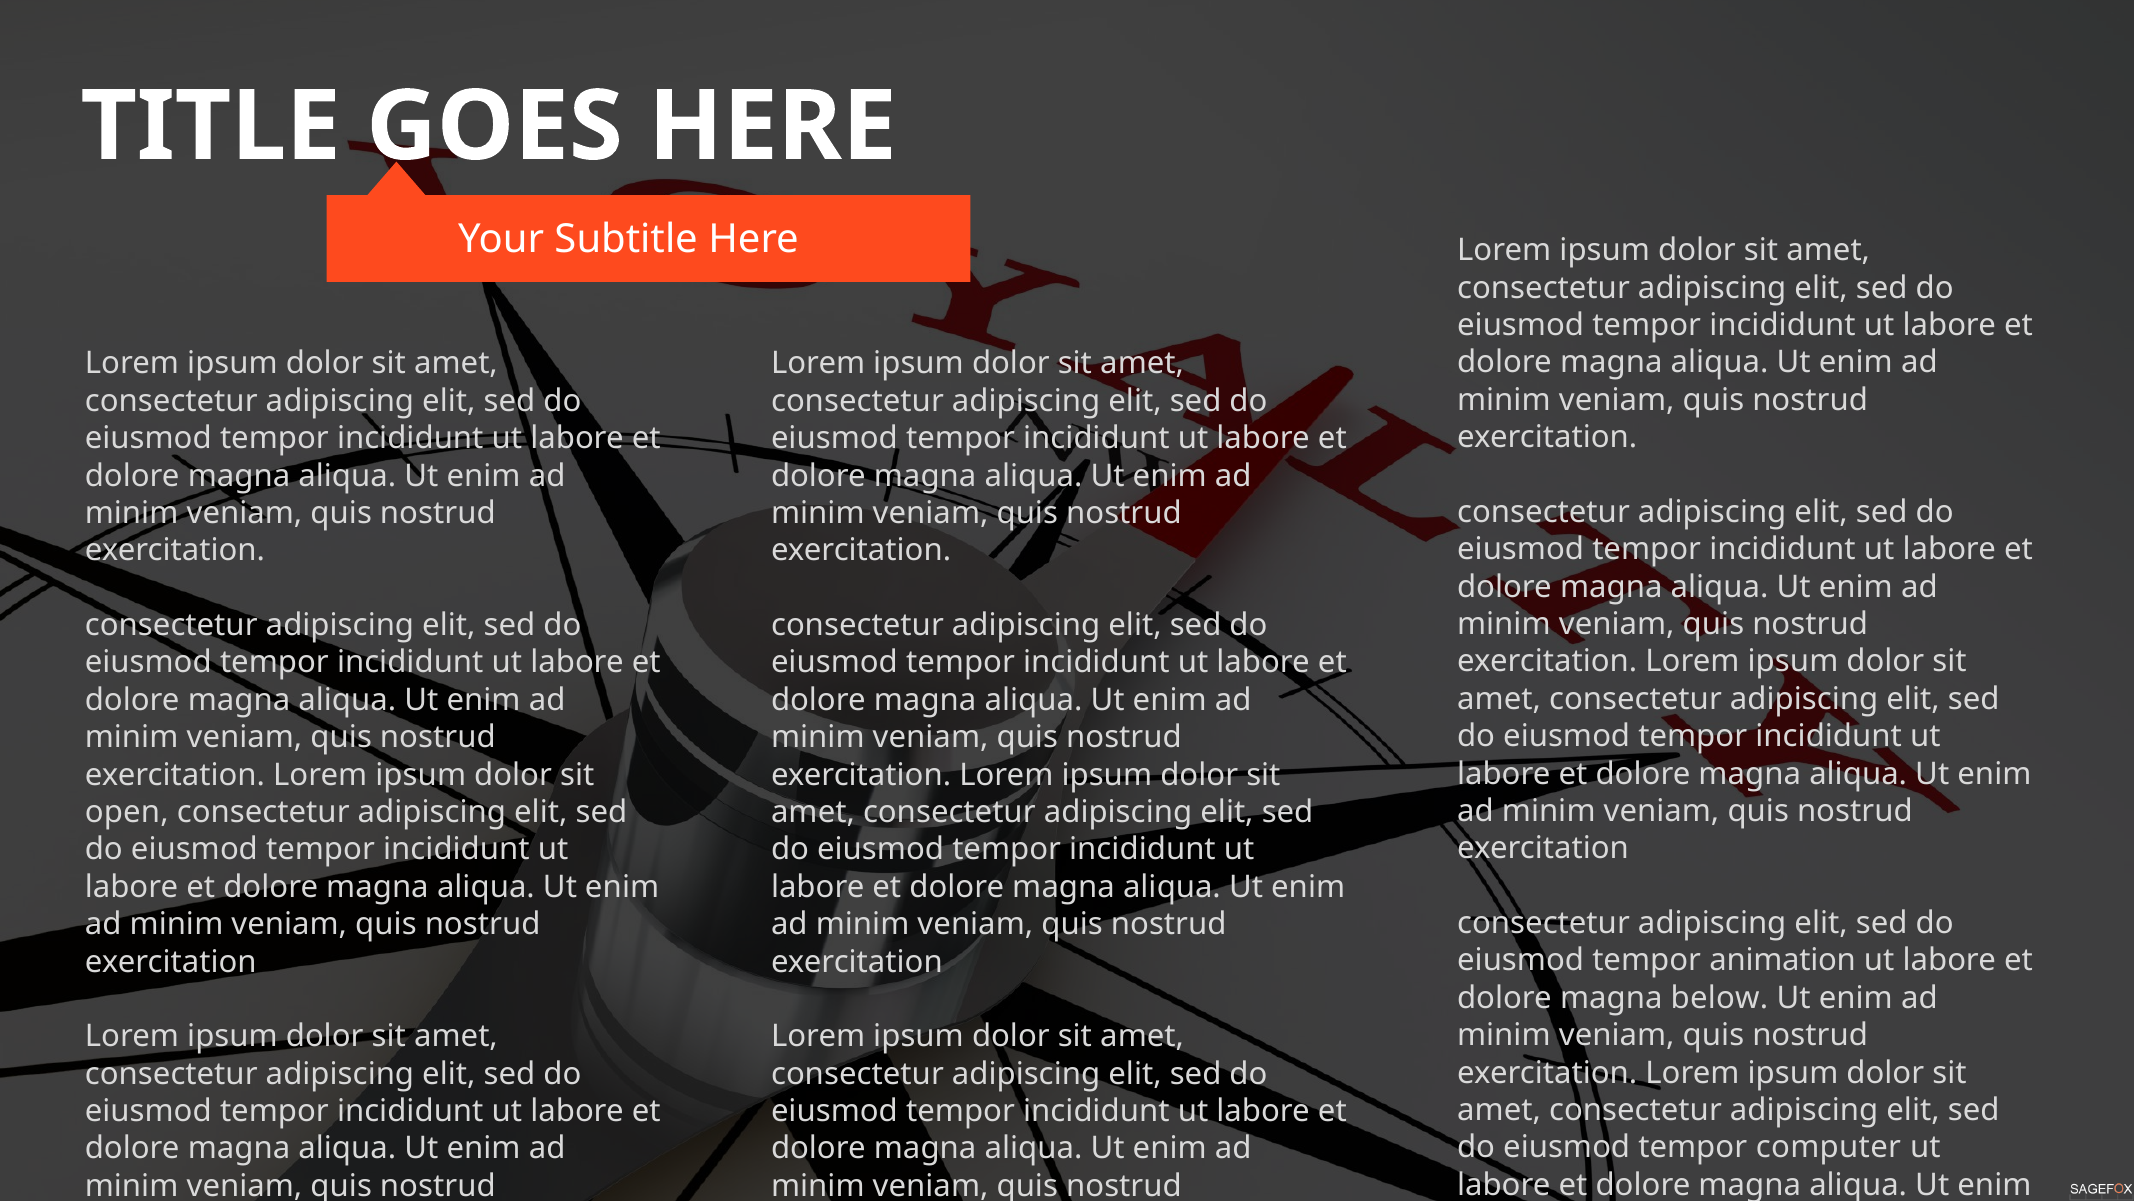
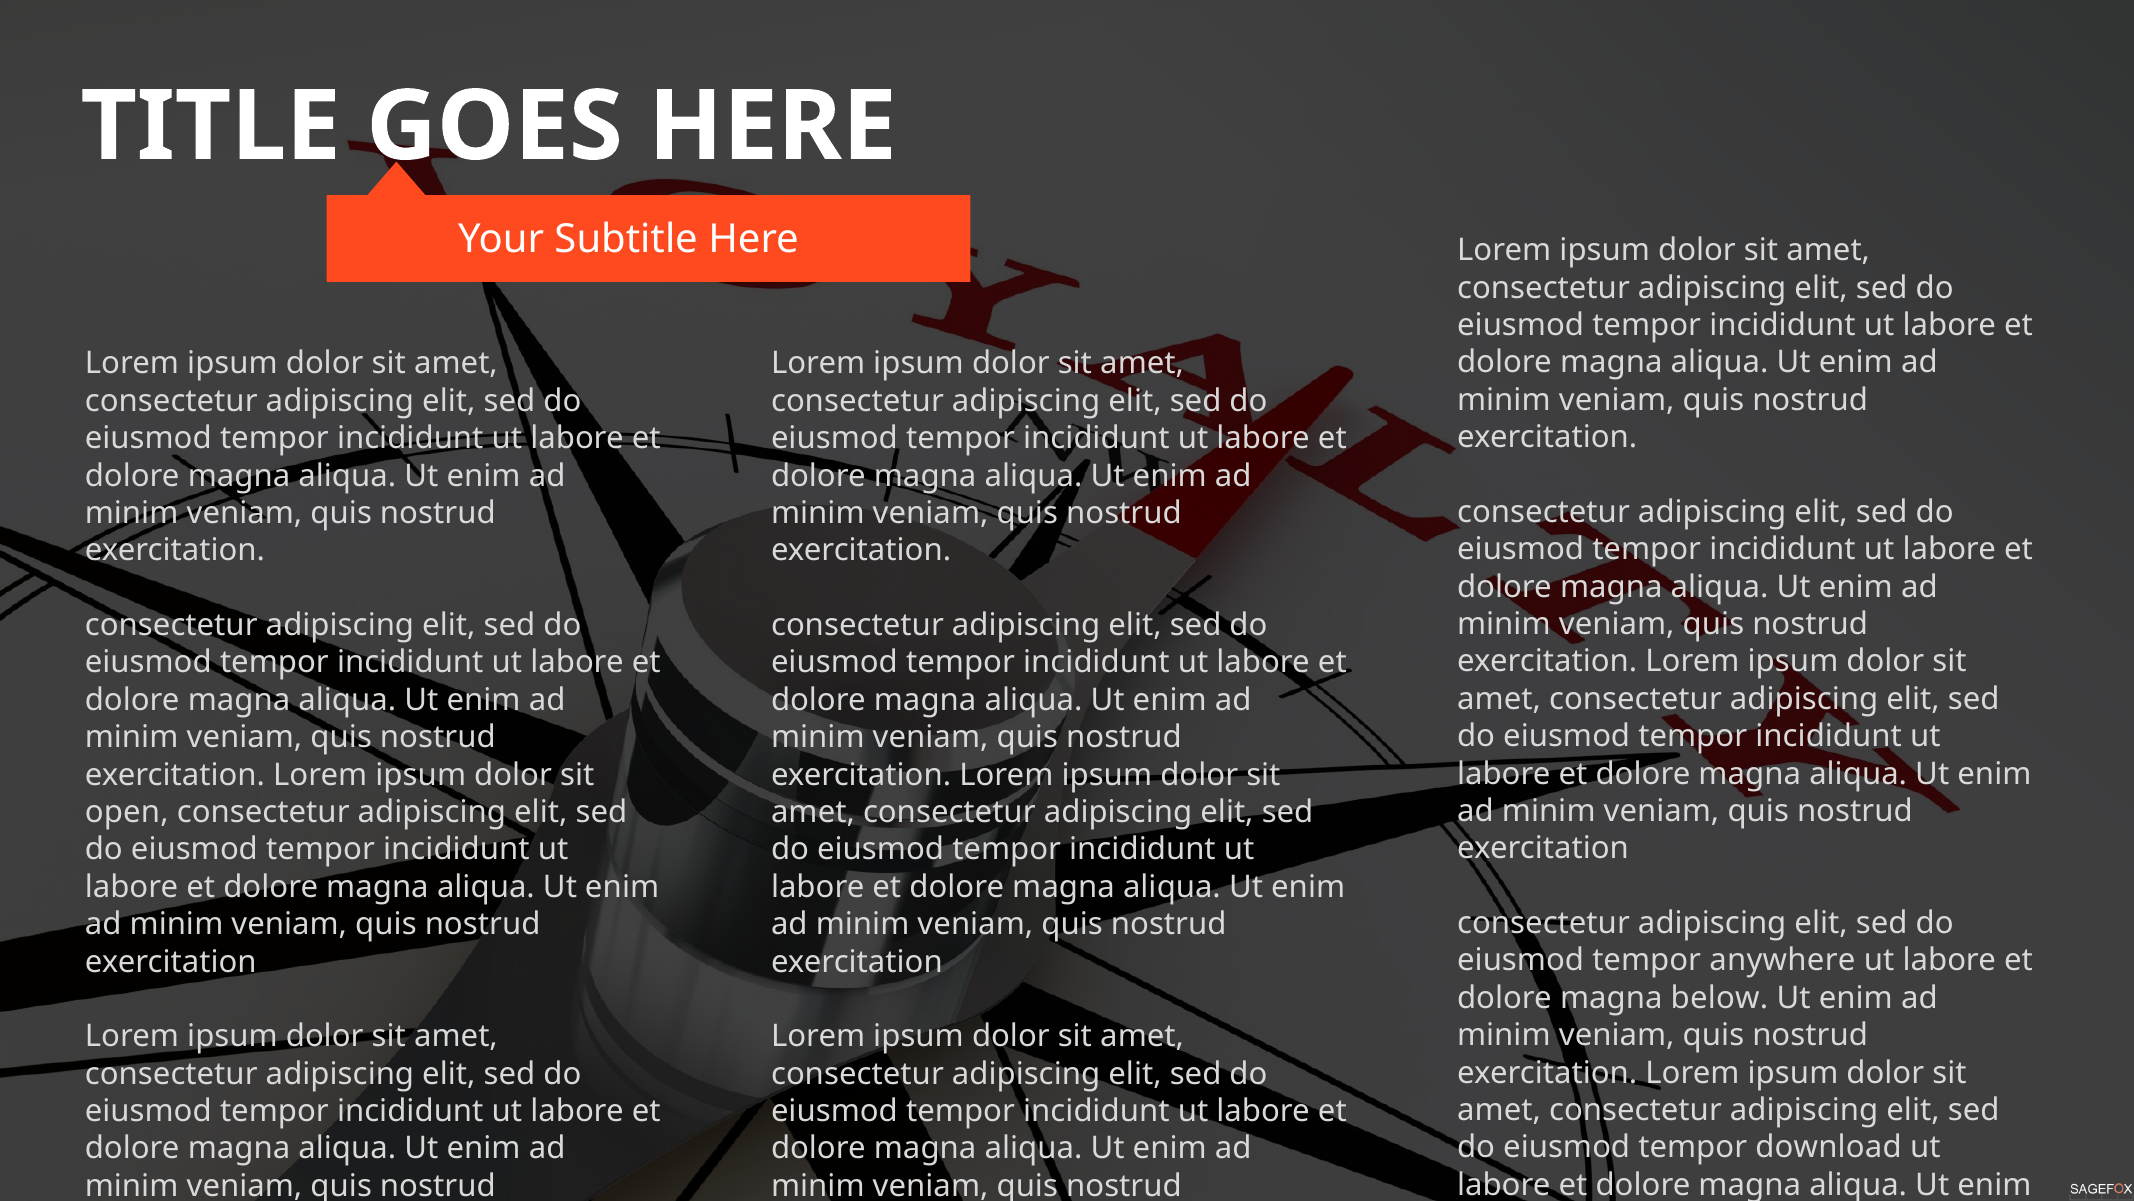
animation: animation -> anywhere
computer: computer -> download
